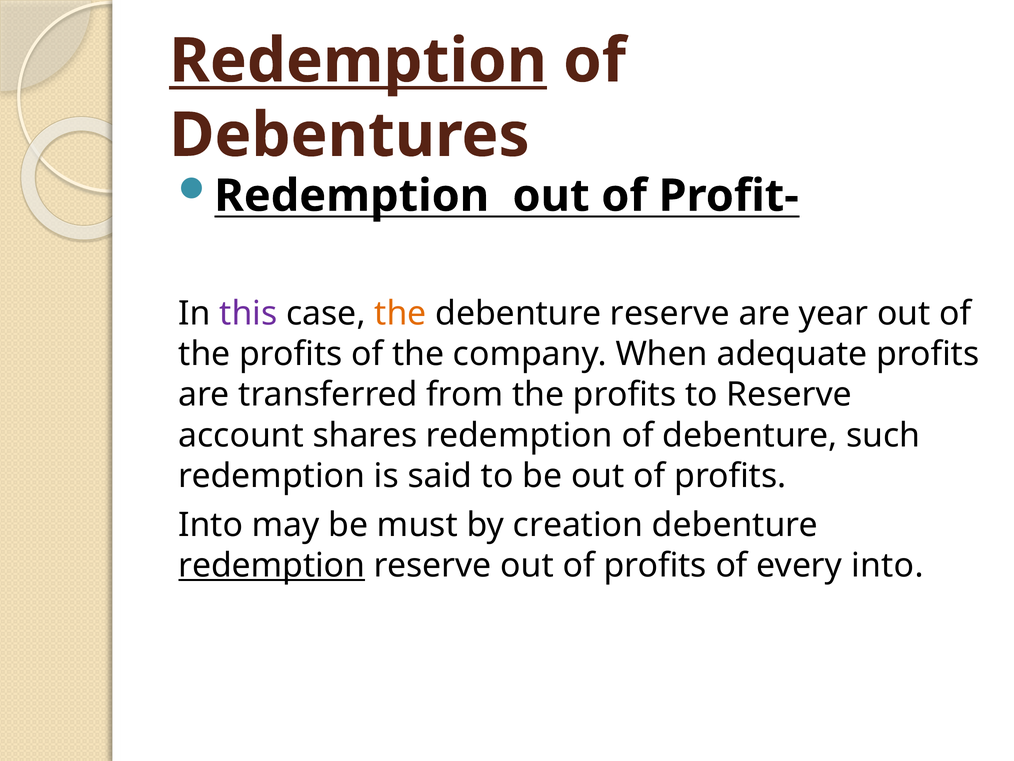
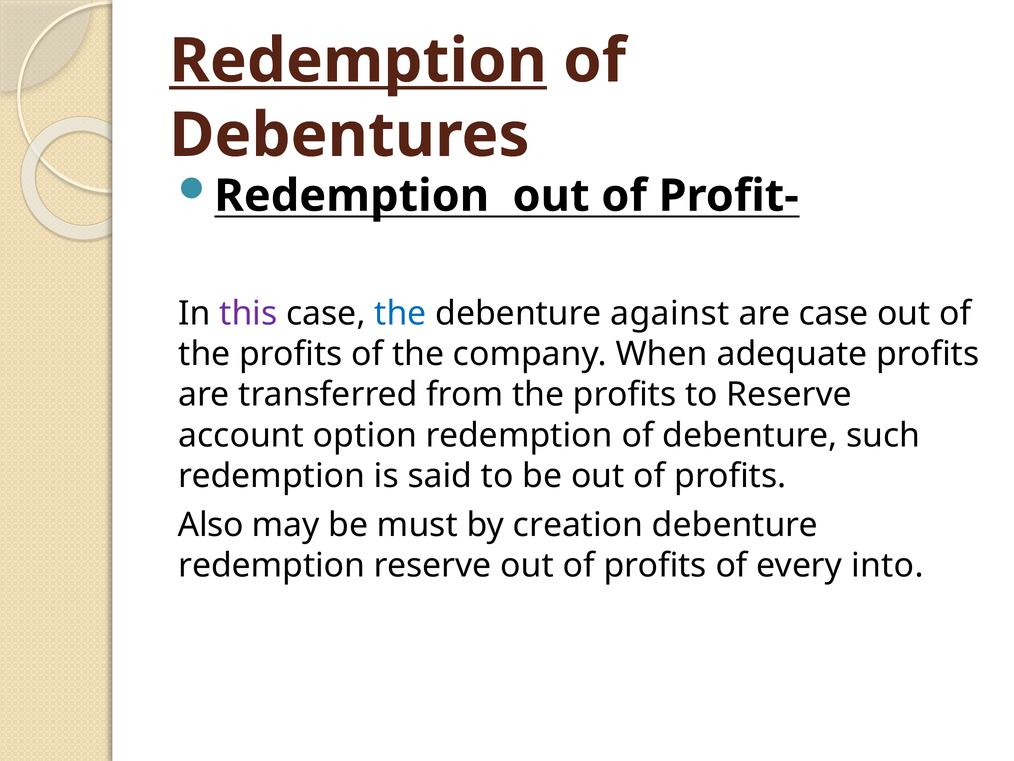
the at (400, 313) colour: orange -> blue
debenture reserve: reserve -> against
are year: year -> case
shares: shares -> option
Into at (211, 525): Into -> Also
redemption at (272, 565) underline: present -> none
